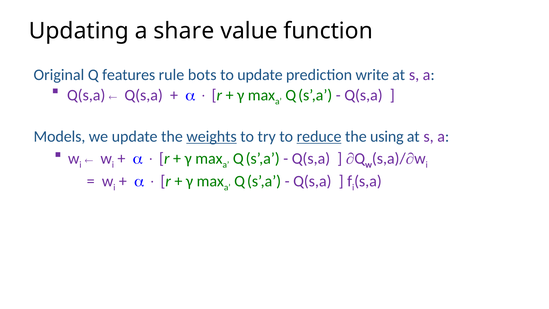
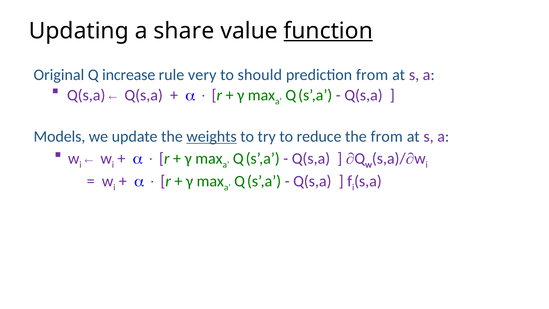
function underline: none -> present
features: features -> increase
bots: bots -> very
to update: update -> should
prediction write: write -> from
reduce underline: present -> none
the using: using -> from
